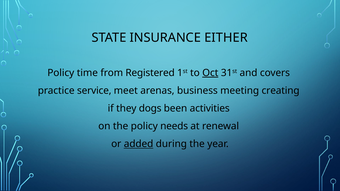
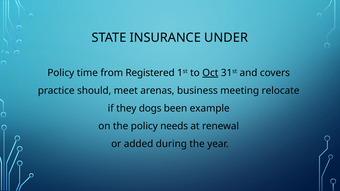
EITHER: EITHER -> UNDER
service: service -> should
creating: creating -> relocate
activities: activities -> example
added underline: present -> none
